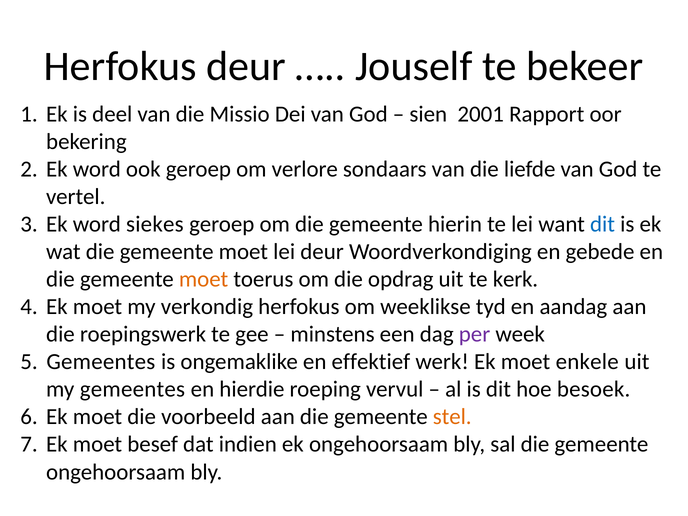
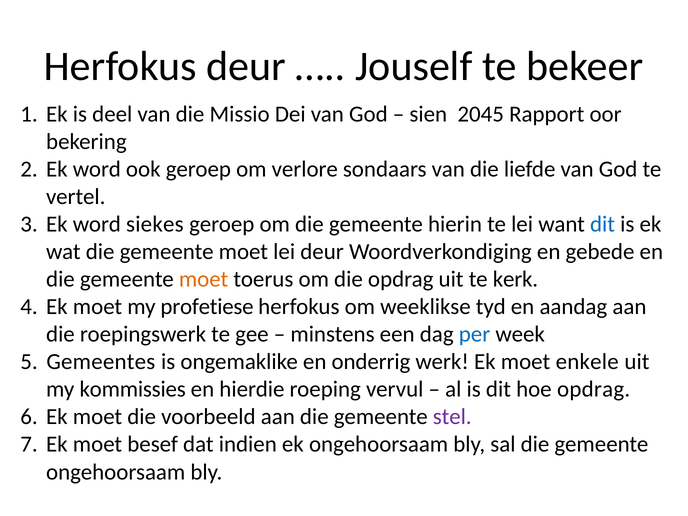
2001: 2001 -> 2045
verkondig: verkondig -> profetiese
per colour: purple -> blue
effektief: effektief -> onderrig
my gemeentes: gemeentes -> kommissies
hoe besoek: besoek -> opdrag
stel colour: orange -> purple
